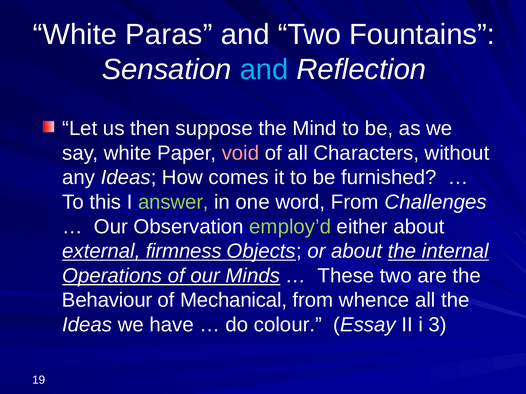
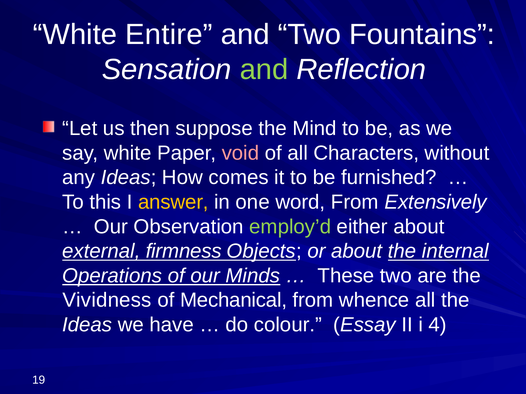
Paras: Paras -> Entire
and at (264, 70) colour: light blue -> light green
answer colour: light green -> yellow
Challenges: Challenges -> Extensively
Behaviour: Behaviour -> Vividness
3: 3 -> 4
